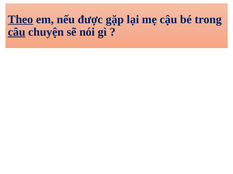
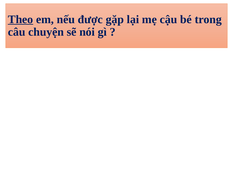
câu underline: present -> none
